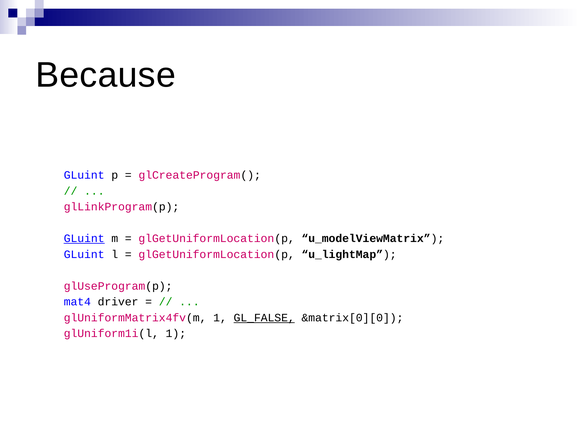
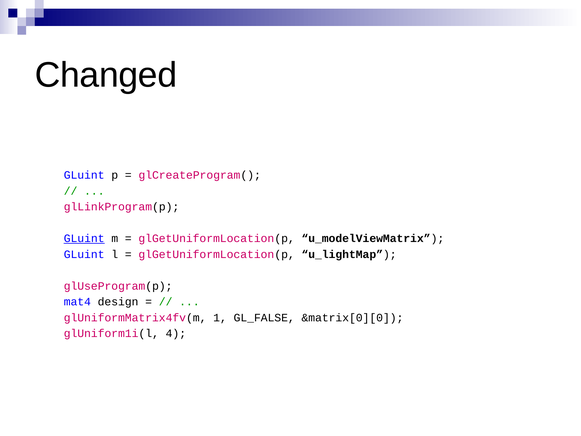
Because: Because -> Changed
driver: driver -> design
GL_FALSE underline: present -> none
glUniform1i(l 1: 1 -> 4
